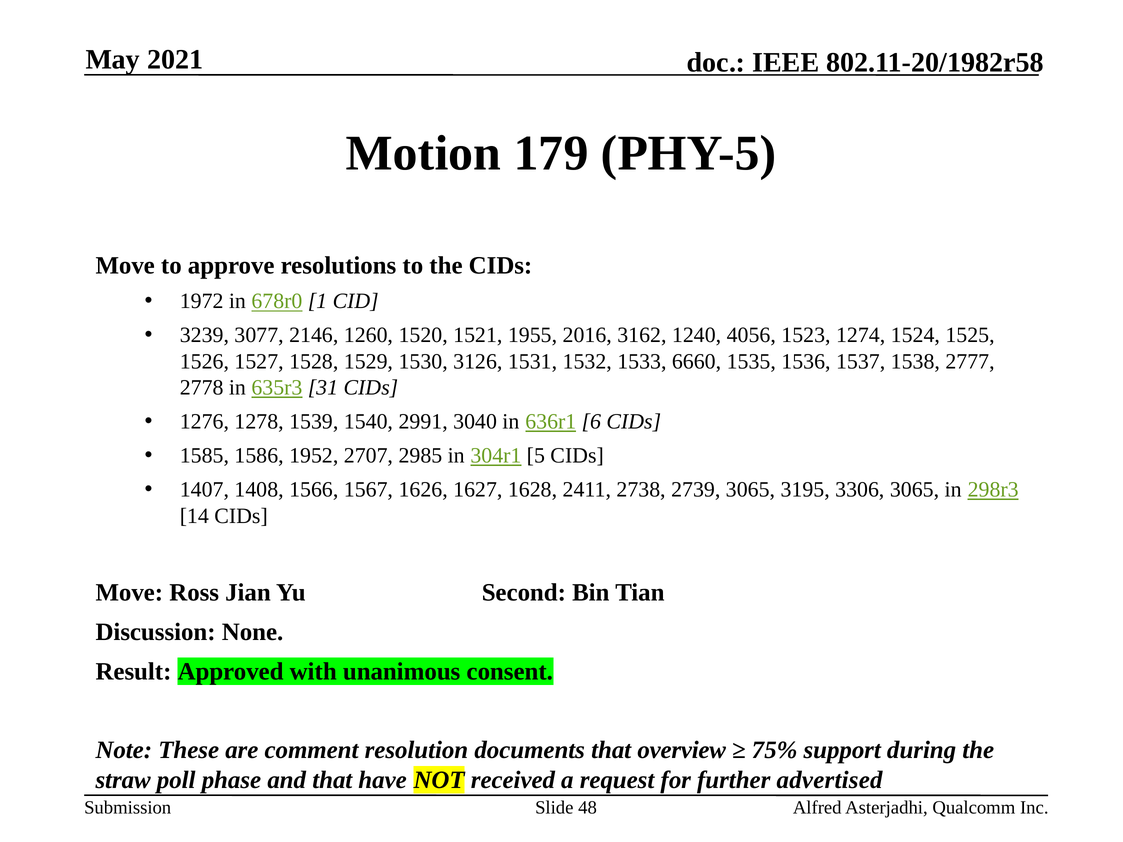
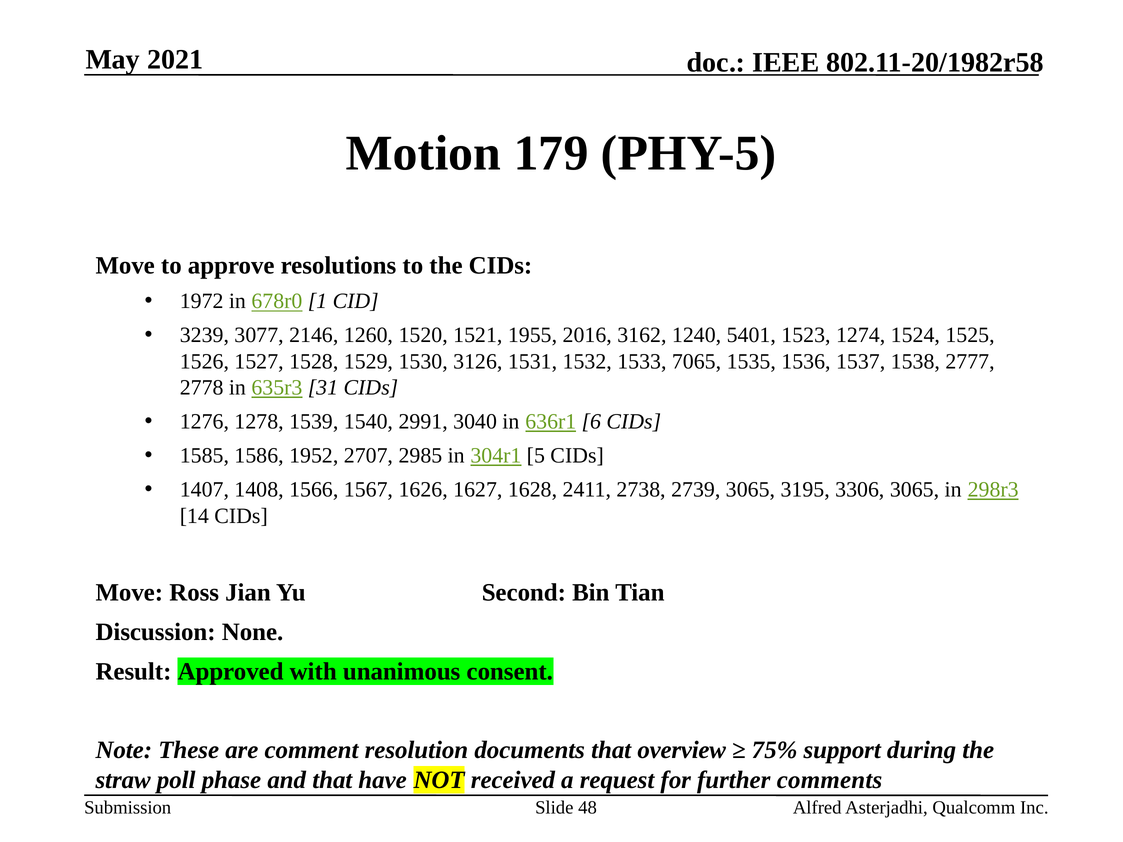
4056: 4056 -> 5401
6660: 6660 -> 7065
advertised: advertised -> comments
